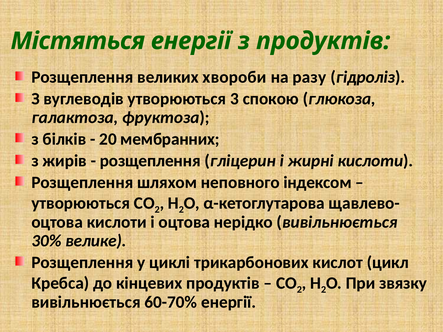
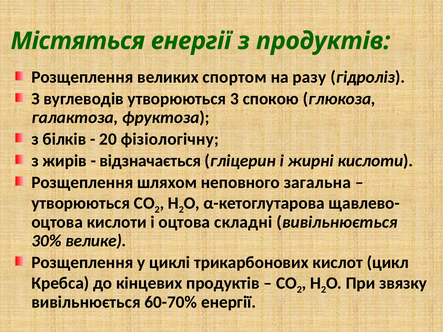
хвороби: хвороби -> спортом
мембранних: мембранних -> фізіологічну
розщеплення at (150, 161): розщеплення -> відзначається
індексом: індексом -> загальна
нерідко: нерідко -> складні
